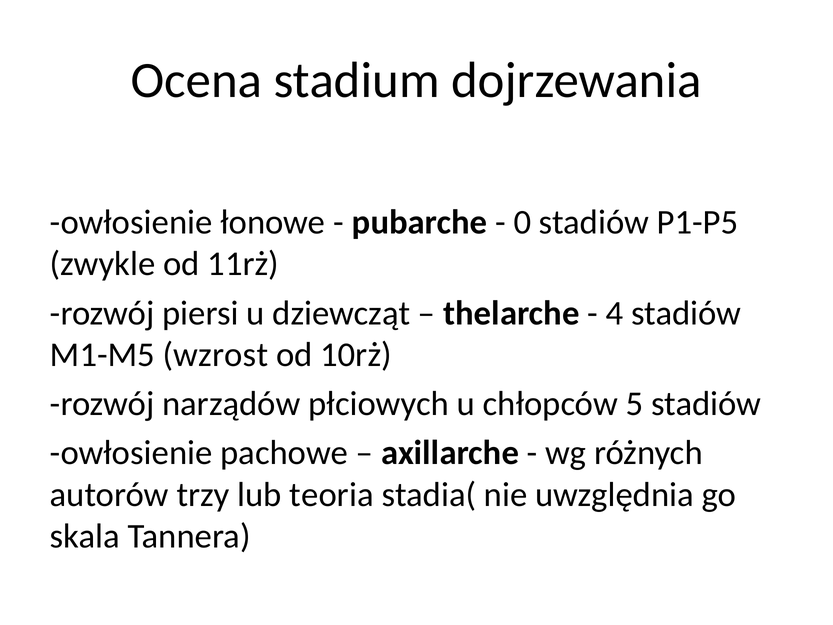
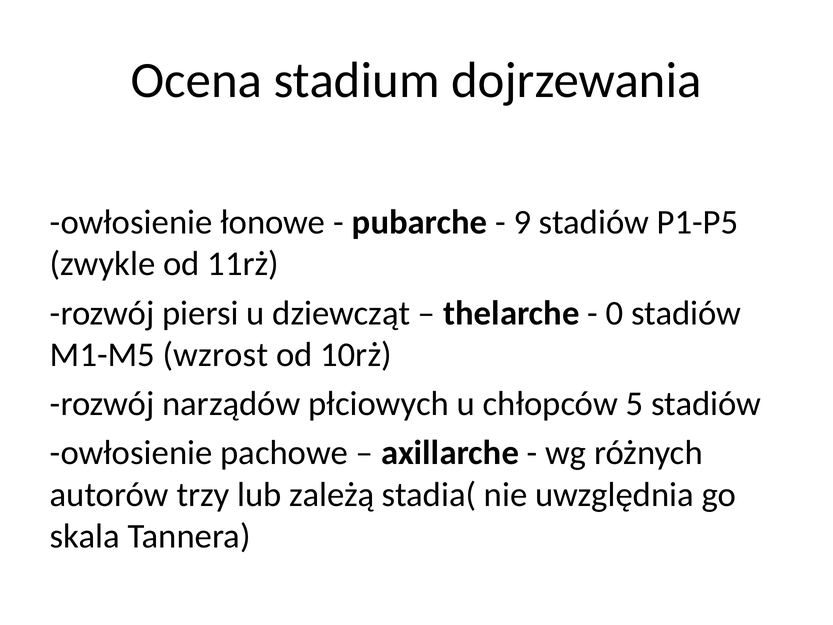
0: 0 -> 9
4: 4 -> 0
teoria: teoria -> zależą
